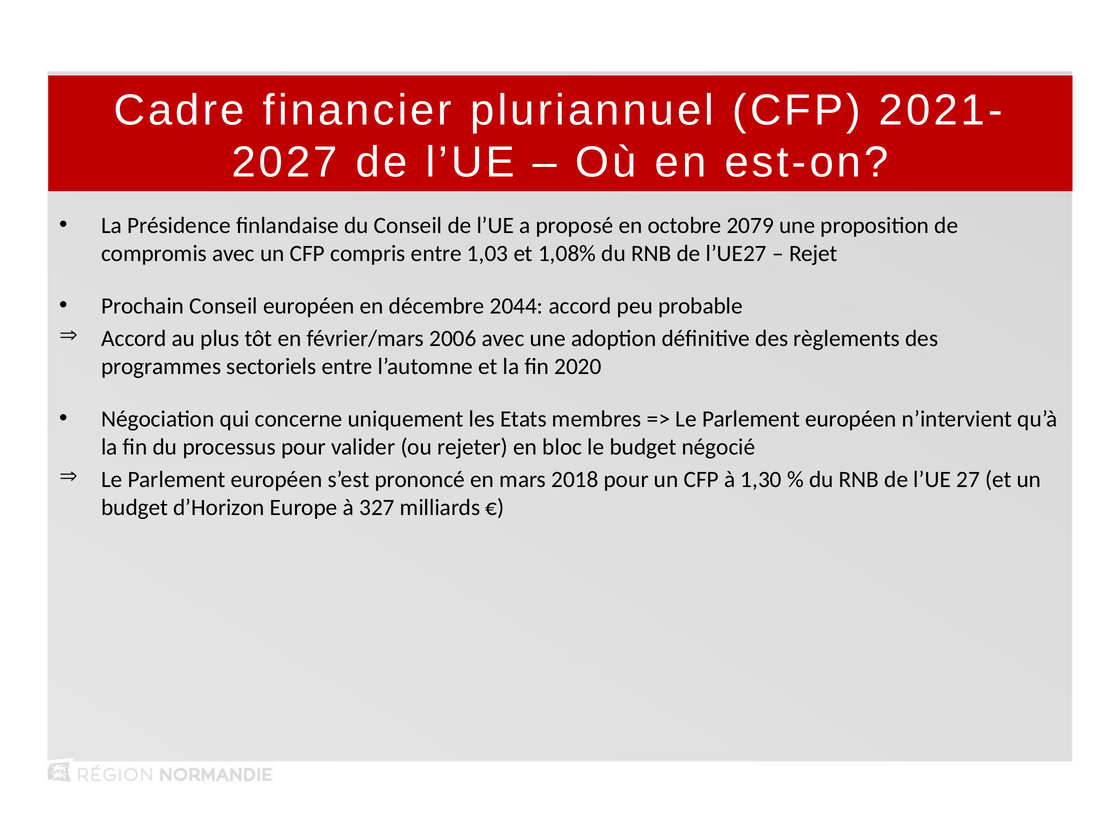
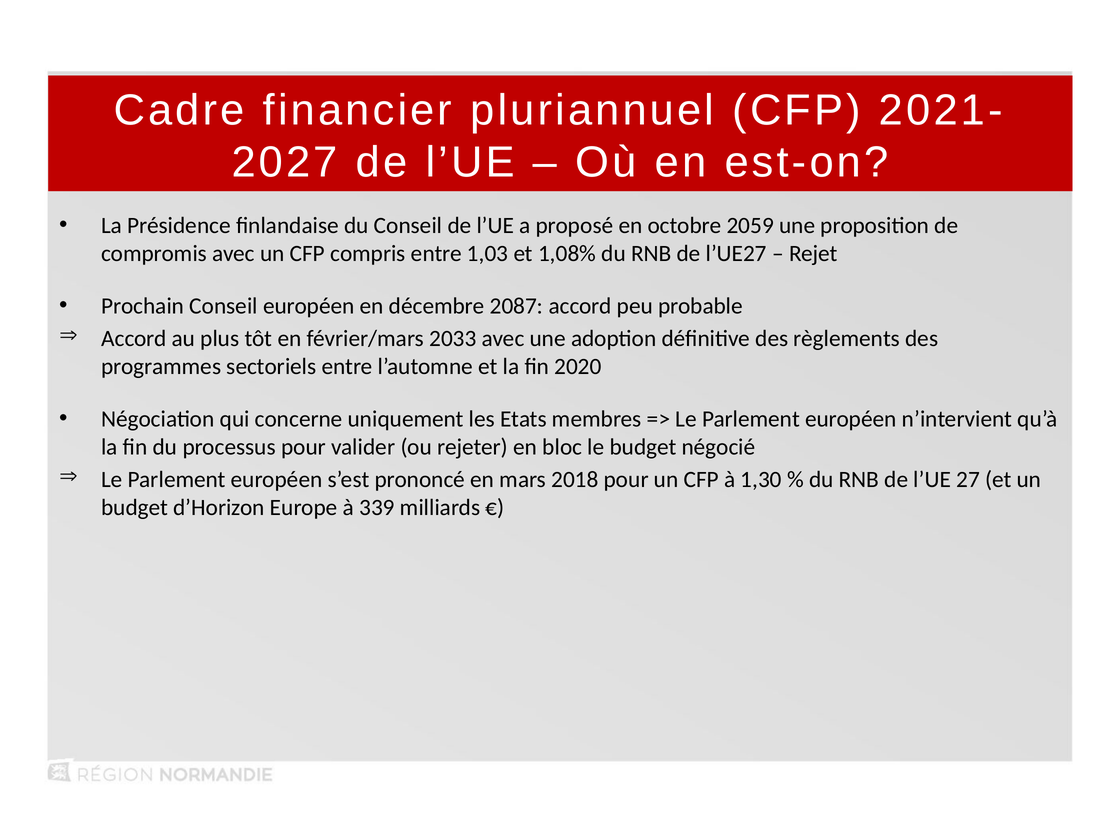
2079: 2079 -> 2059
2044: 2044 -> 2087
2006: 2006 -> 2033
327: 327 -> 339
